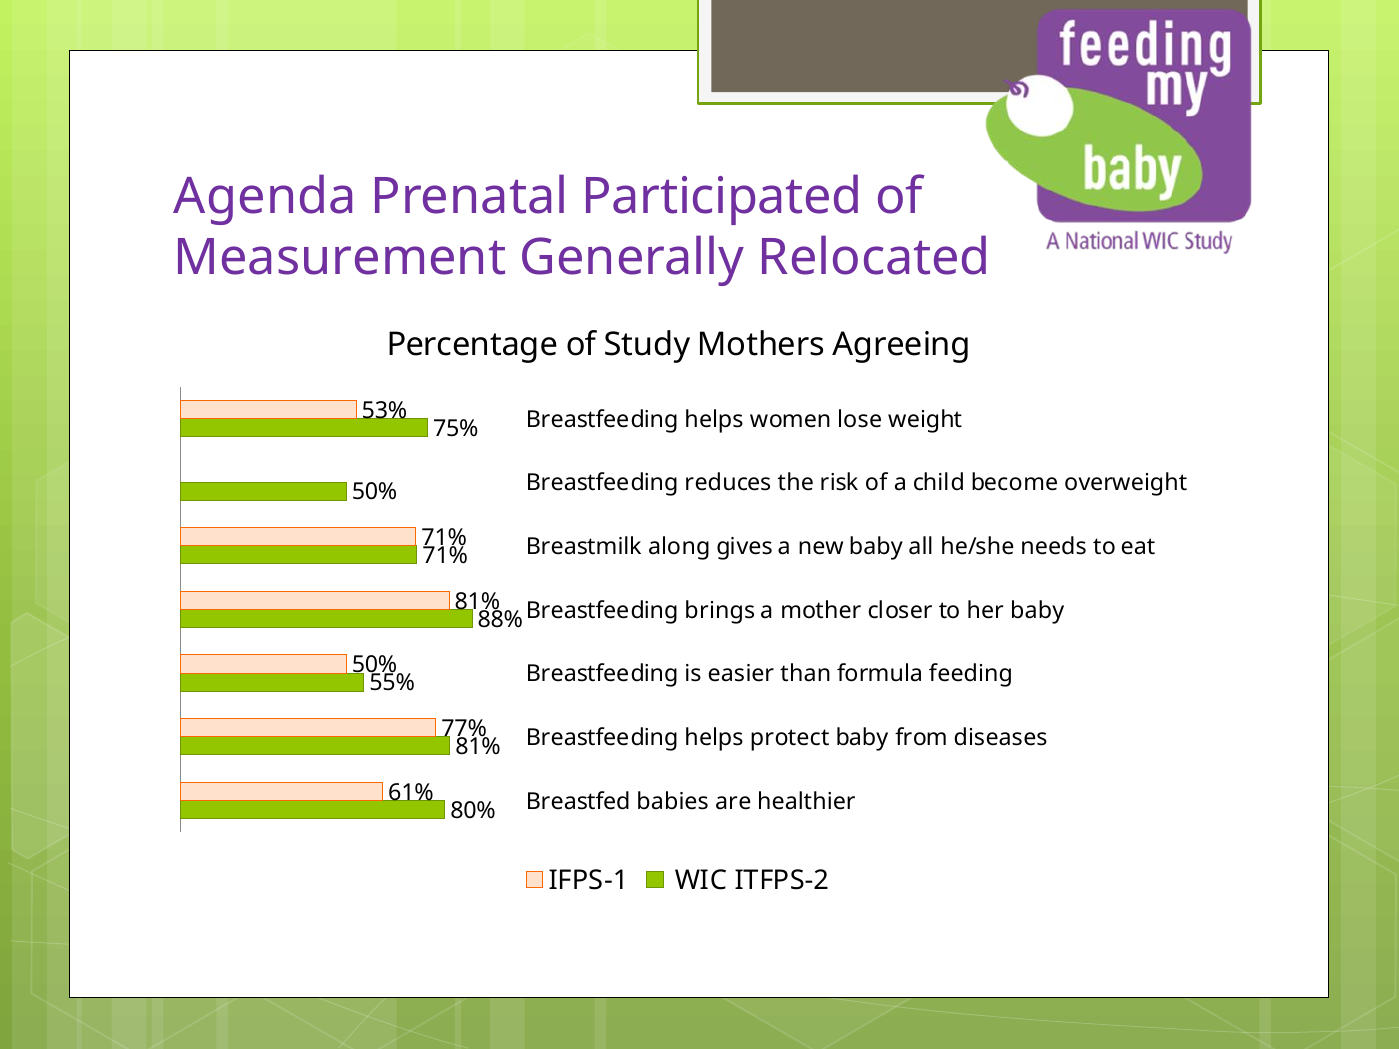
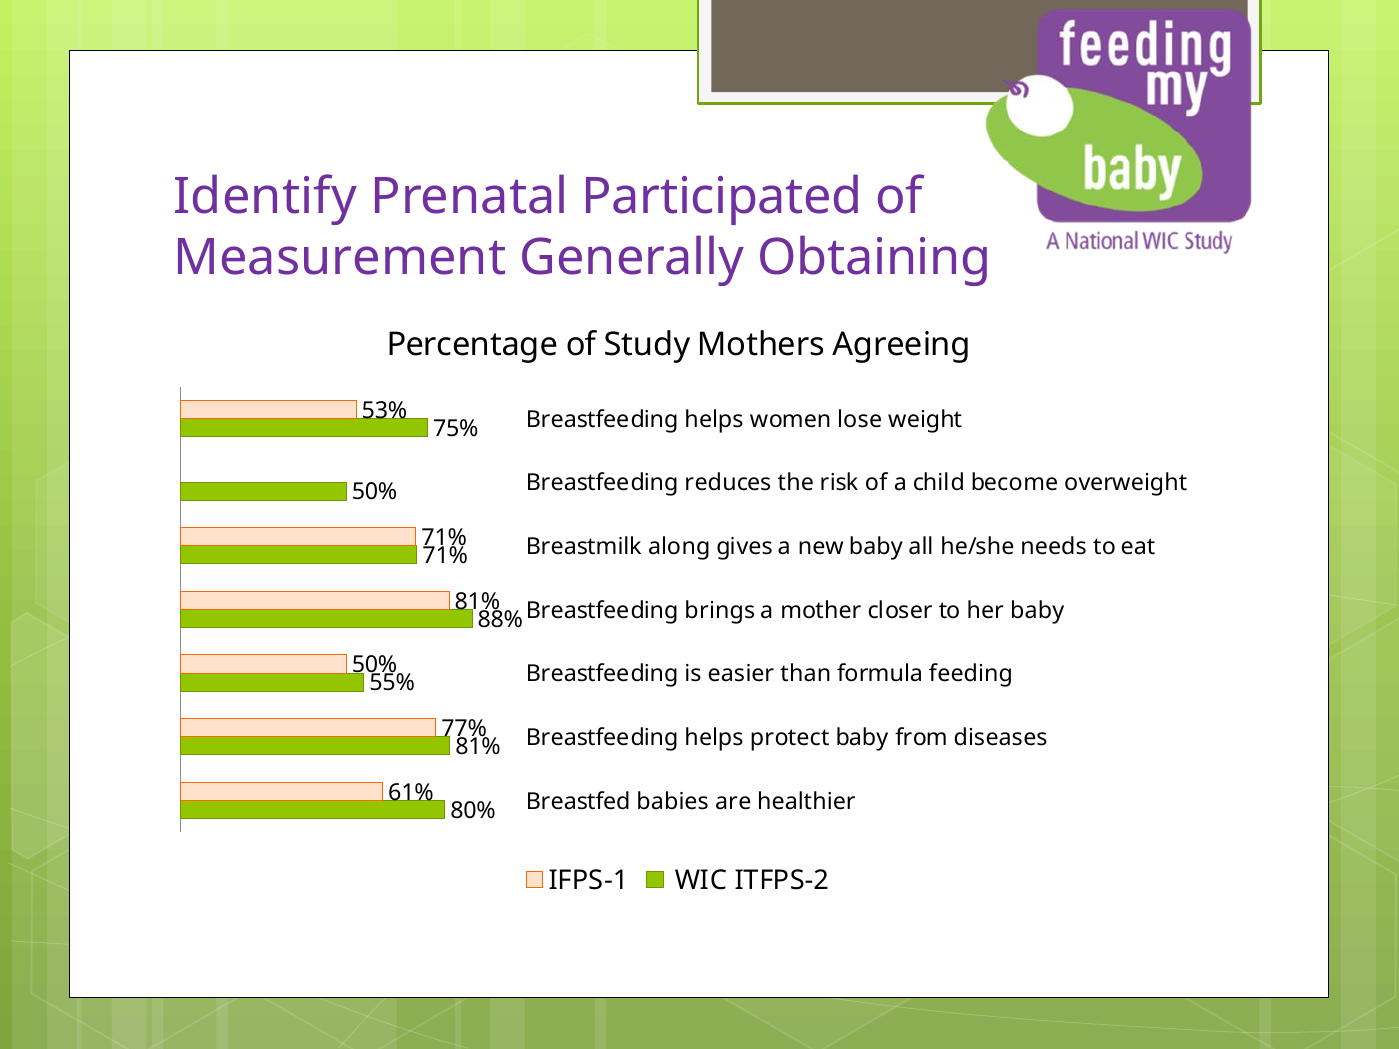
Agenda: Agenda -> Identify
Relocated: Relocated -> Obtaining
